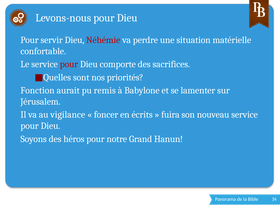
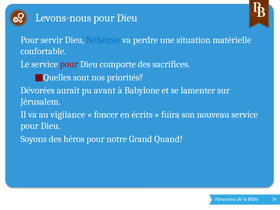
Néhémie colour: red -> blue
Fonction: Fonction -> Dévorées
remis: remis -> avant
Hanun: Hanun -> Quand
